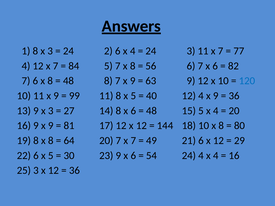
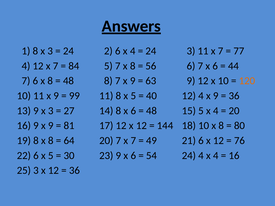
82: 82 -> 44
120 colour: blue -> orange
29: 29 -> 76
